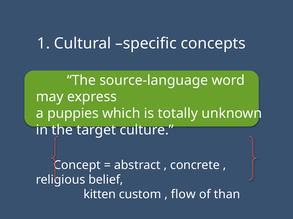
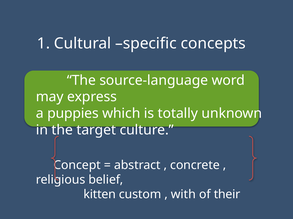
flow: flow -> with
than: than -> their
